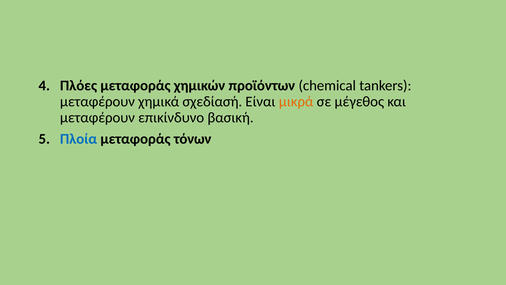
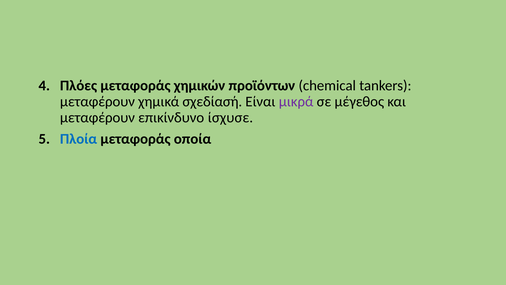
μικρά colour: orange -> purple
βασική: βασική -> ίσχυσε
τόνων: τόνων -> οποία
